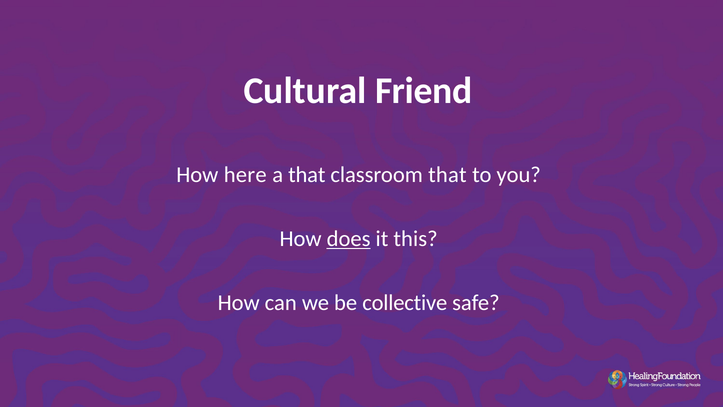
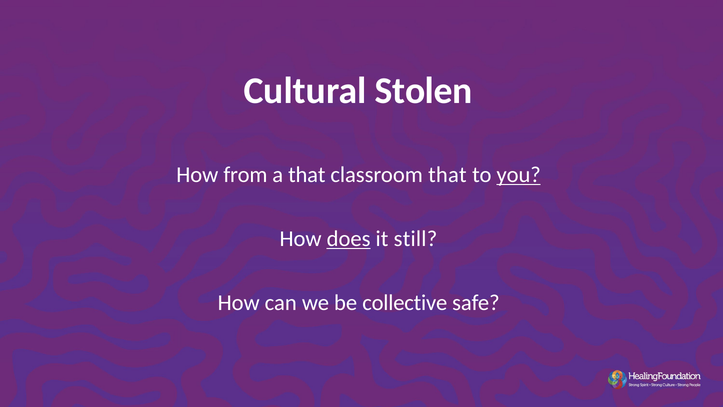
Friend: Friend -> Stolen
here: here -> from
you underline: none -> present
this: this -> still
